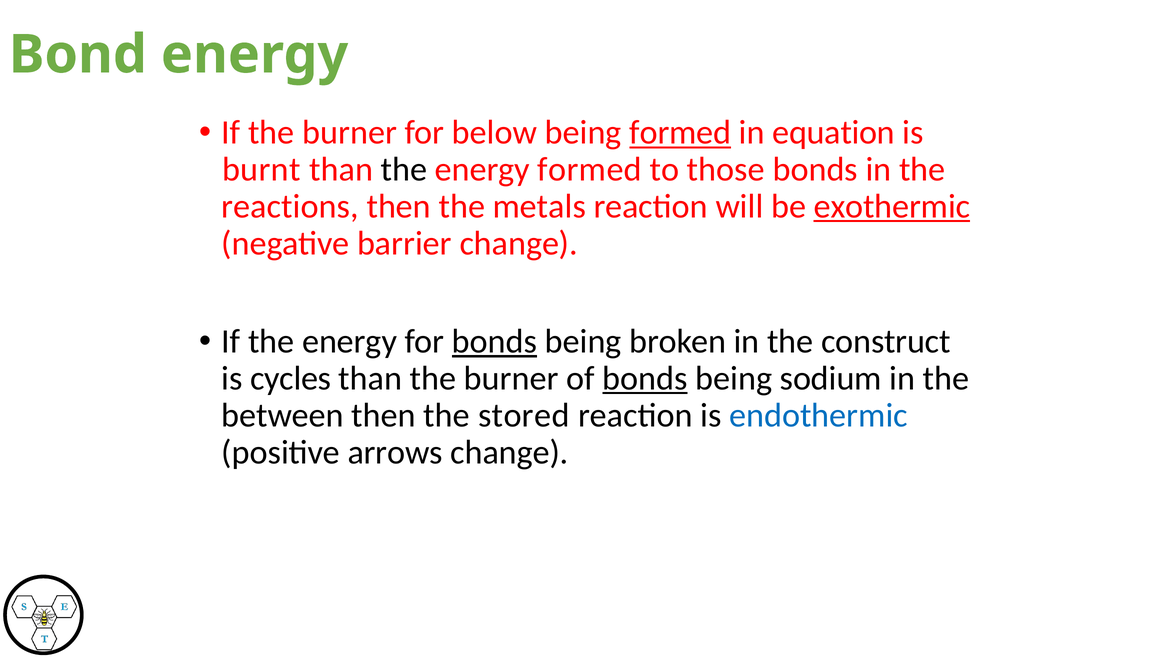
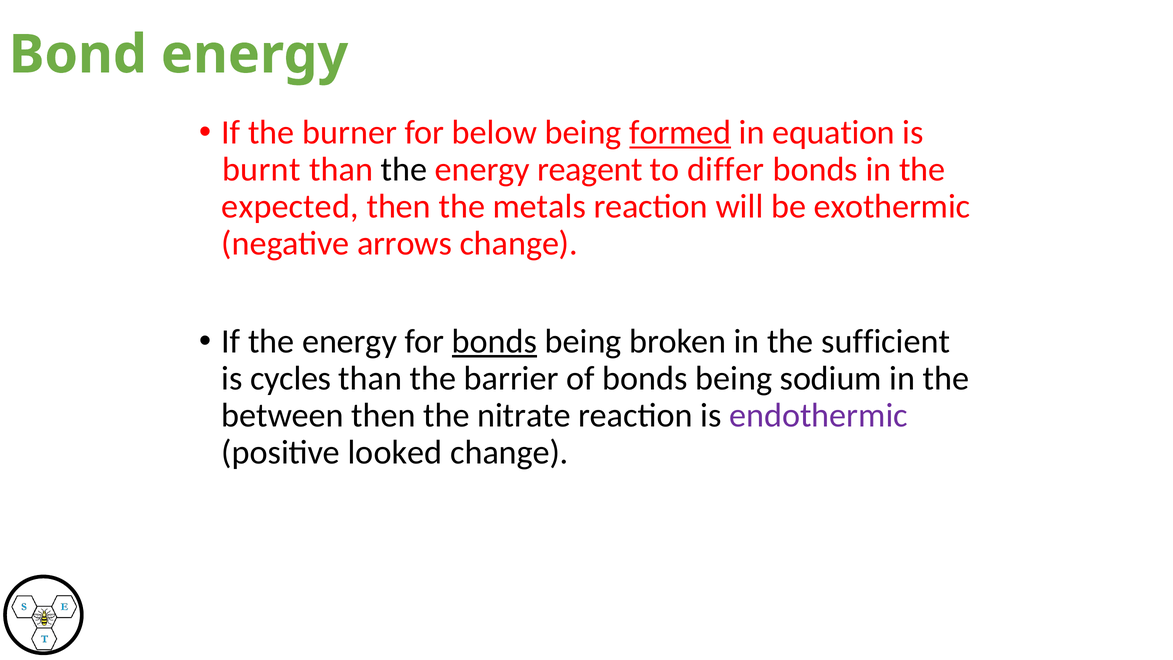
energy formed: formed -> reagent
those: those -> differ
reactions: reactions -> expected
exothermic underline: present -> none
barrier: barrier -> arrows
construct: construct -> sufficient
than the burner: burner -> barrier
bonds at (645, 378) underline: present -> none
stored: stored -> nitrate
endothermic colour: blue -> purple
arrows: arrows -> looked
